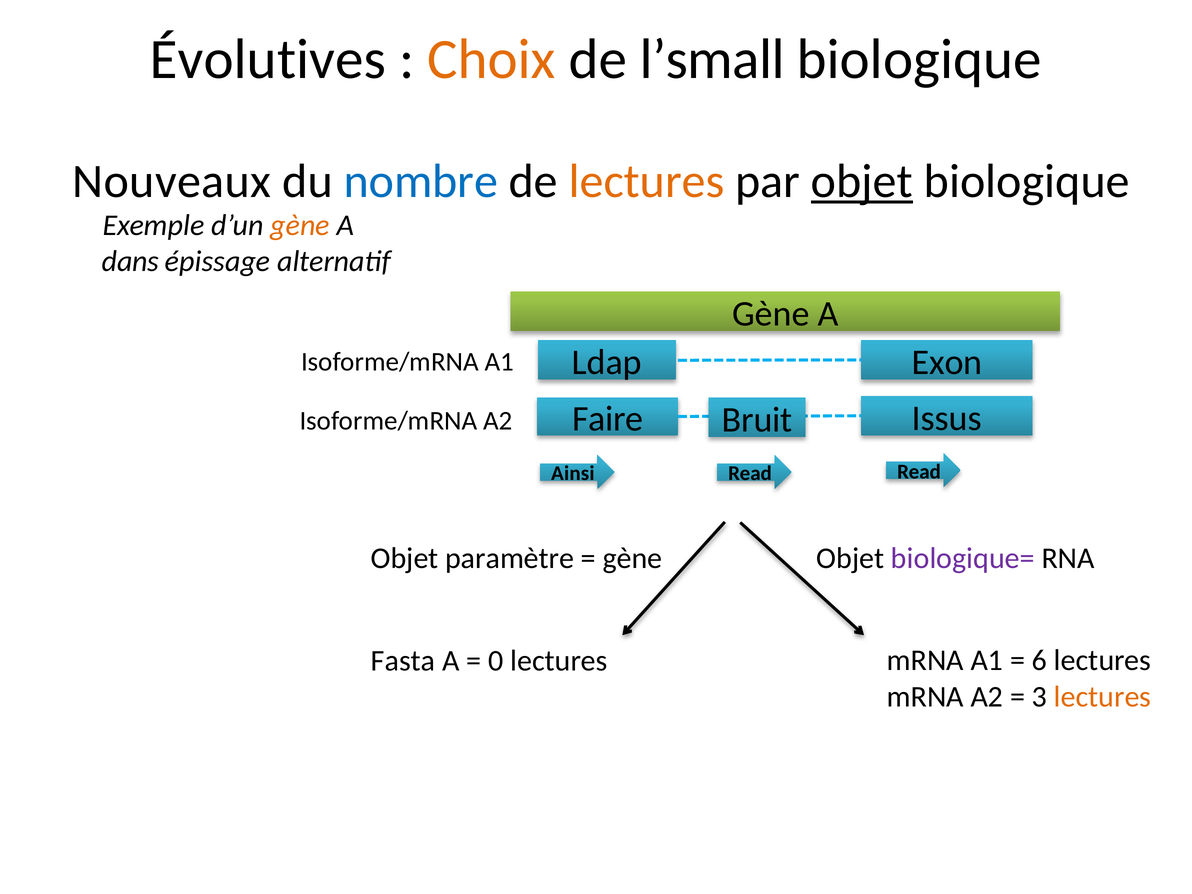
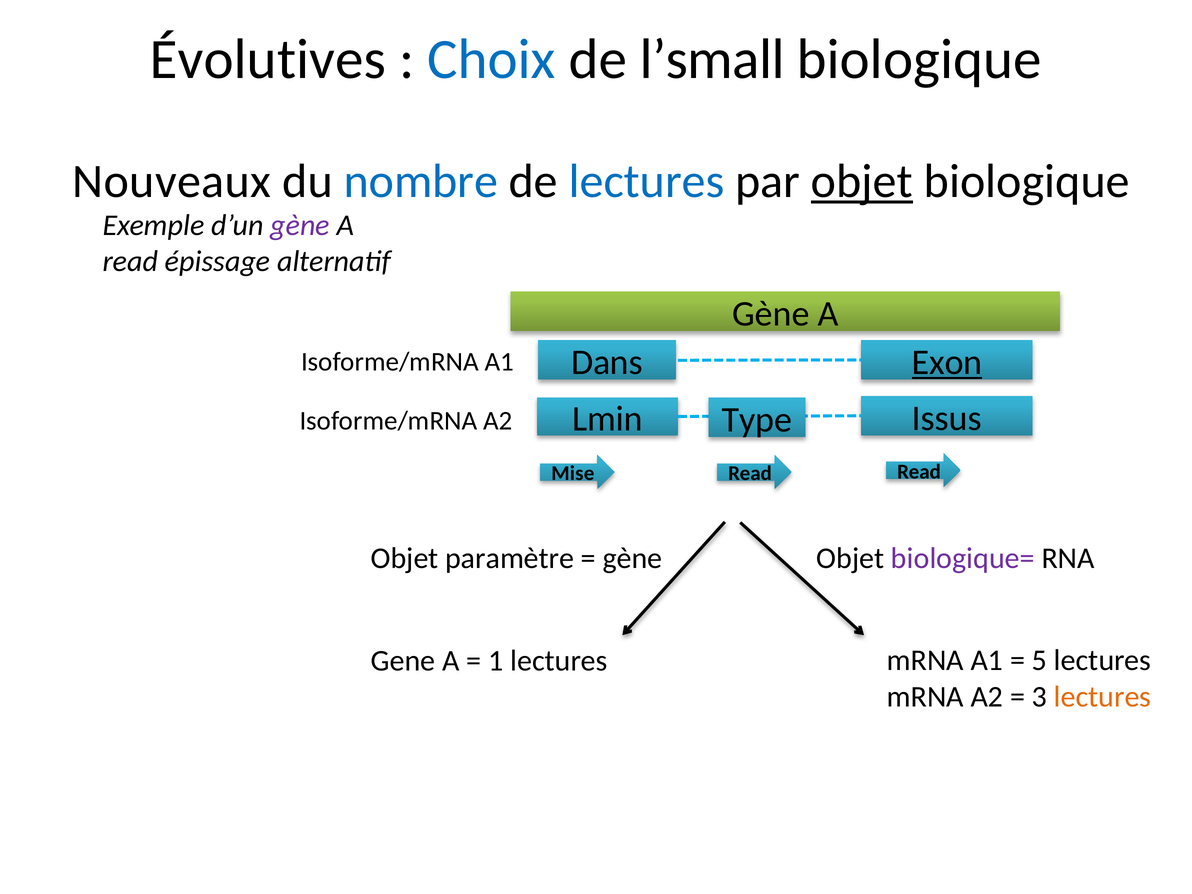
Choix colour: orange -> blue
lectures at (647, 181) colour: orange -> blue
gène at (300, 225) colour: orange -> purple
dans at (130, 261): dans -> read
Ldap: Ldap -> Dans
Exon underline: none -> present
Faire: Faire -> Lmin
Bruit: Bruit -> Type
Ainsi: Ainsi -> Mise
Fasta: Fasta -> Gene
0: 0 -> 1
6: 6 -> 5
